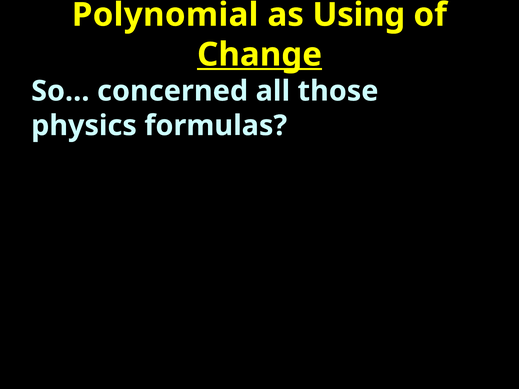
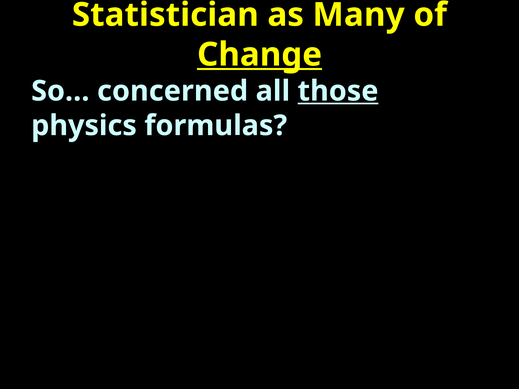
Polynomial: Polynomial -> Statistician
Using: Using -> Many
those underline: none -> present
